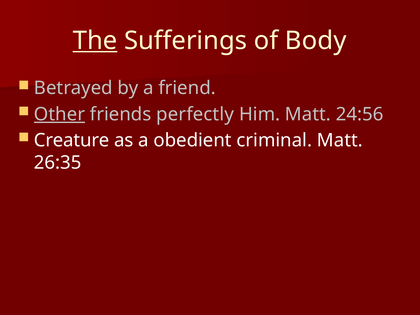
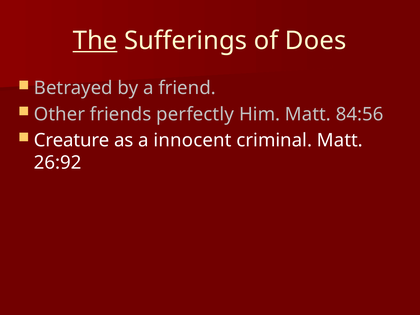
Body: Body -> Does
Other underline: present -> none
24:56: 24:56 -> 84:56
obedient: obedient -> innocent
26:35: 26:35 -> 26:92
